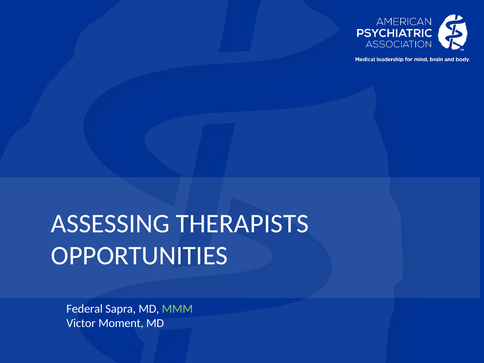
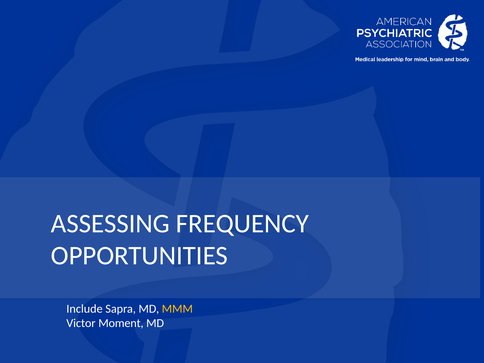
THERAPISTS: THERAPISTS -> FREQUENCY
Federal: Federal -> Include
MMM colour: light green -> yellow
